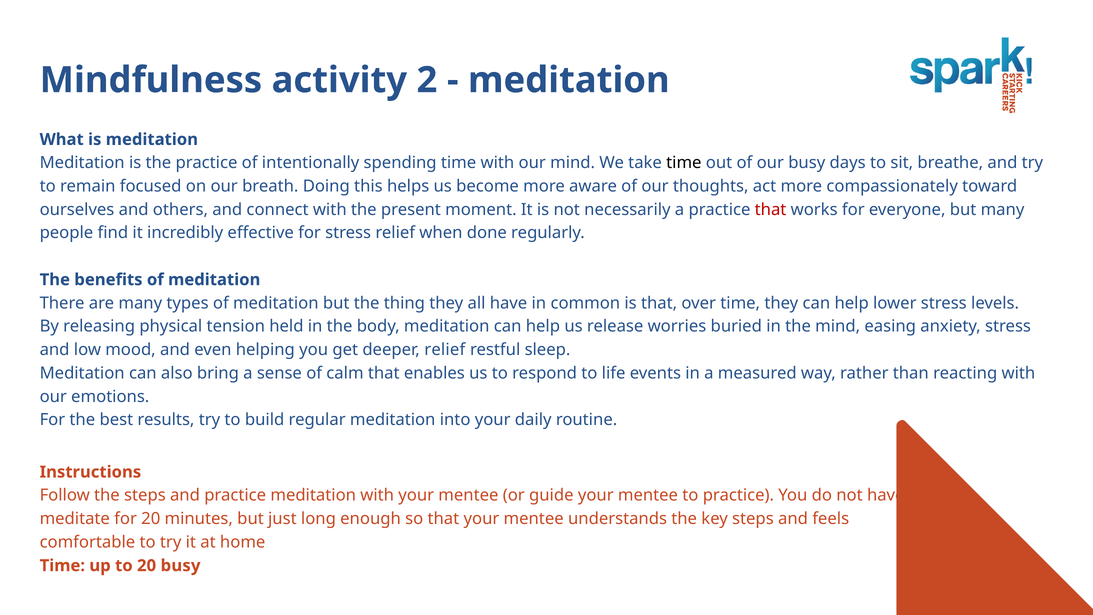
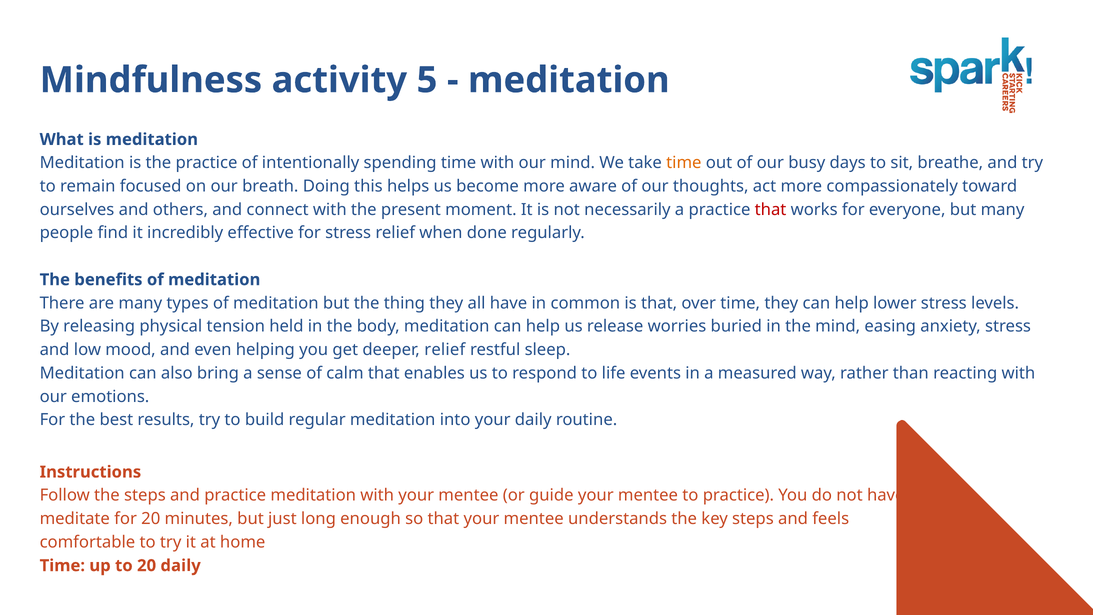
2: 2 -> 5
time at (684, 163) colour: black -> orange
20 busy: busy -> daily
